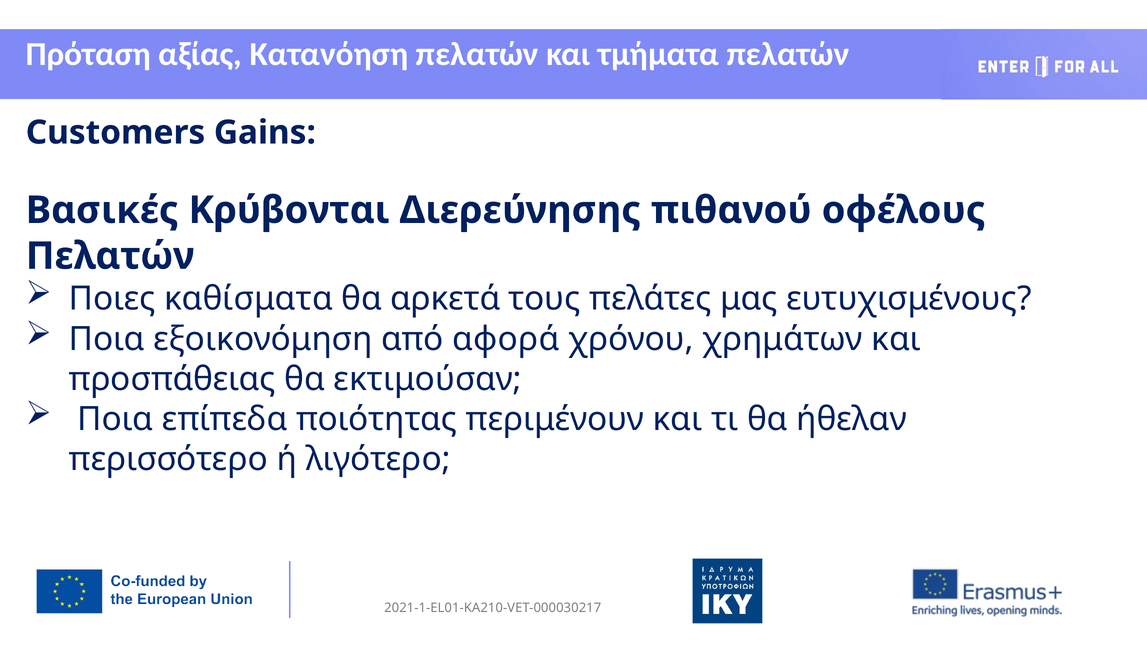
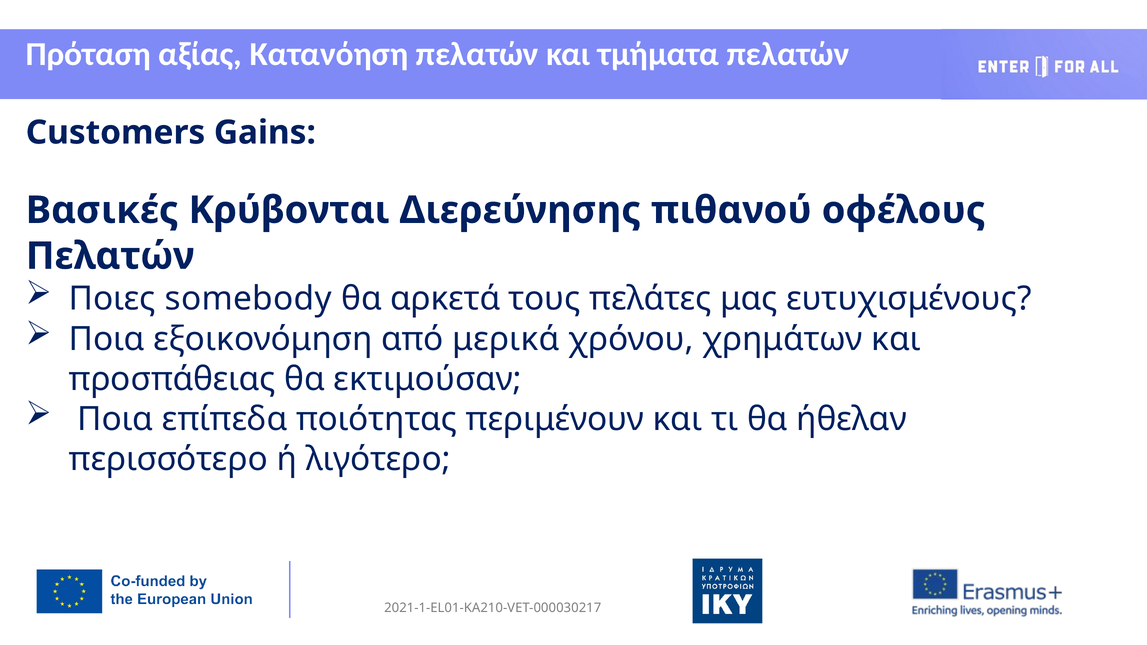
καθίσματα: καθίσματα -> somebody
αφορά: αφορά -> μερικά
